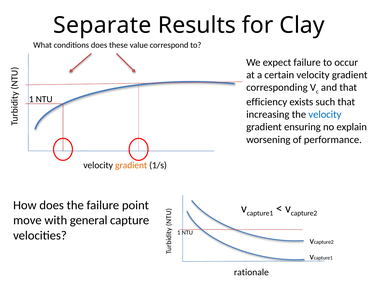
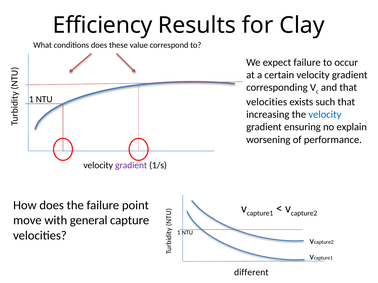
Separate: Separate -> Efficiency
efficiency at (267, 102): efficiency -> velocities
gradient at (131, 166) colour: orange -> purple
rationale: rationale -> different
